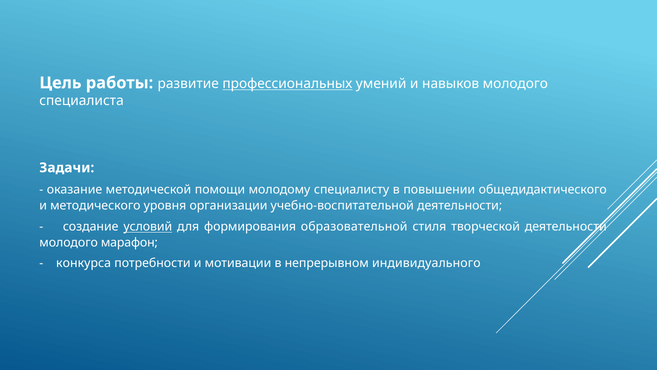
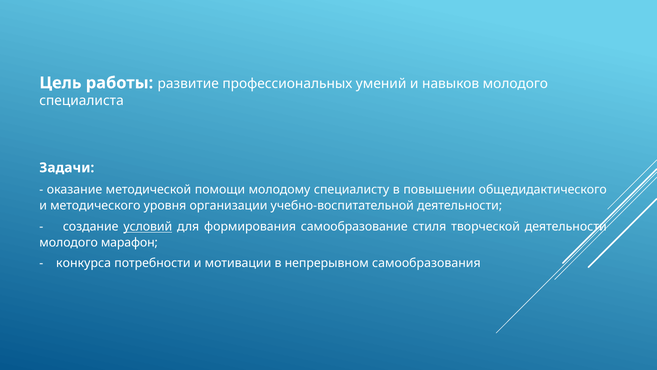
профессиональных underline: present -> none
образовательной: образовательной -> самообразование
индивидуального: индивидуального -> самообразования
